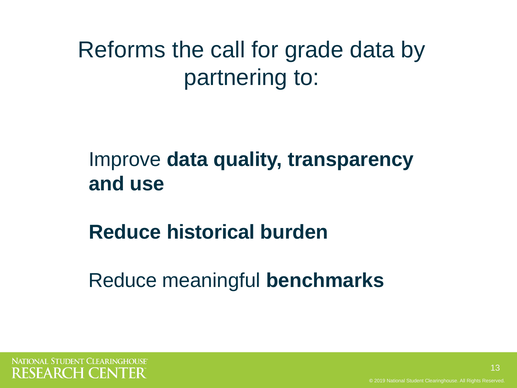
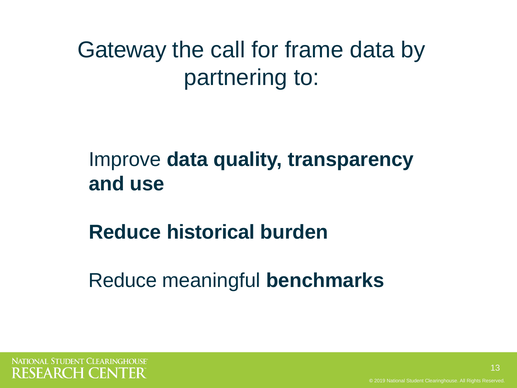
Reforms: Reforms -> Gateway
grade: grade -> frame
